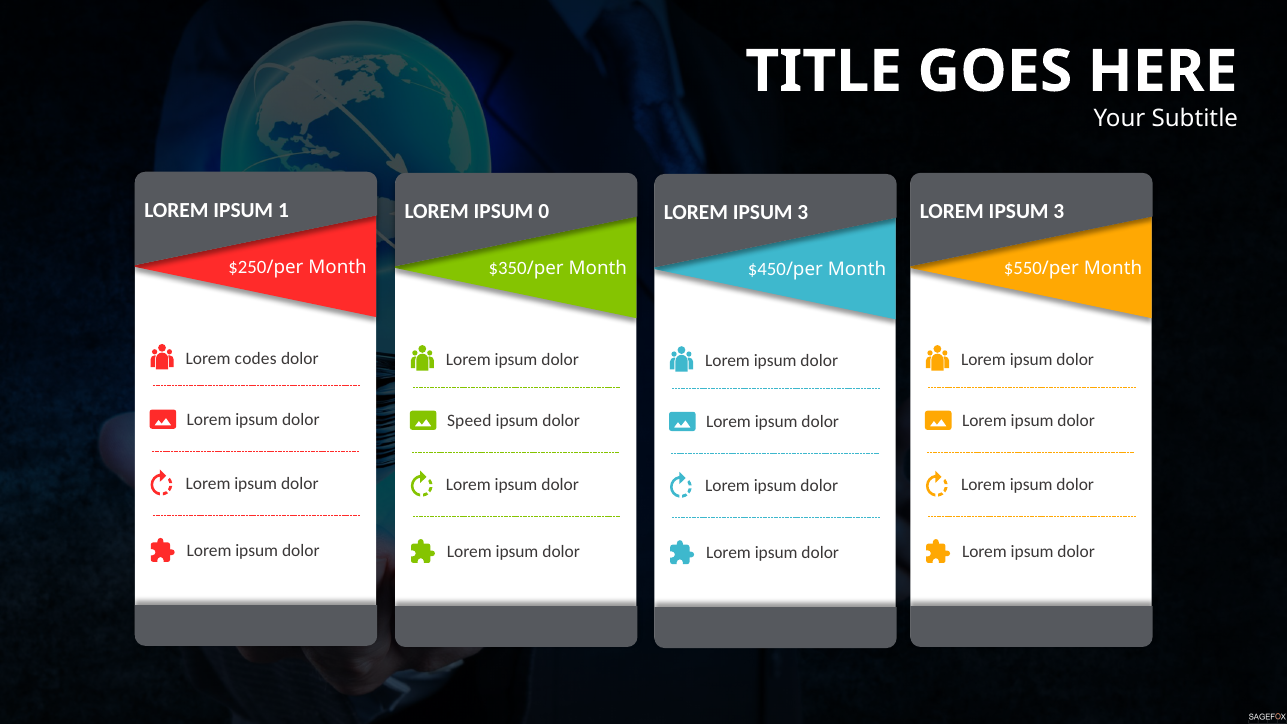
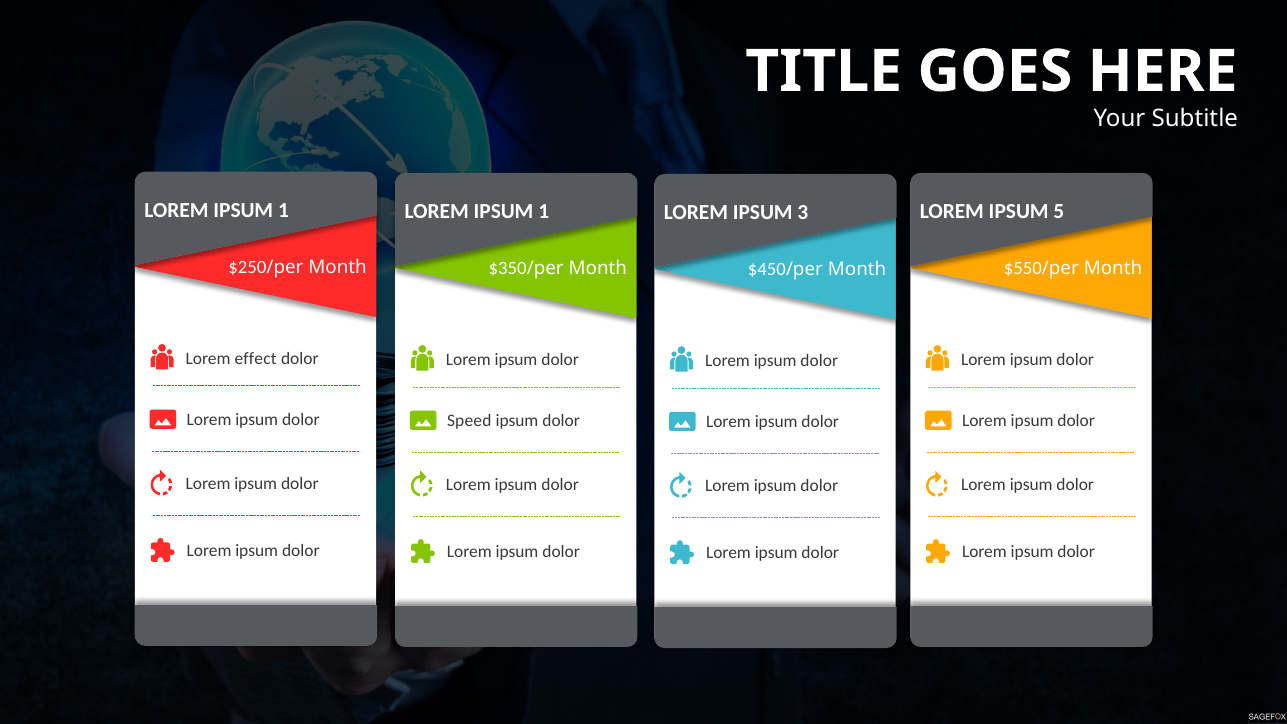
0 at (544, 212): 0 -> 1
3 at (1059, 212): 3 -> 5
codes: codes -> effect
